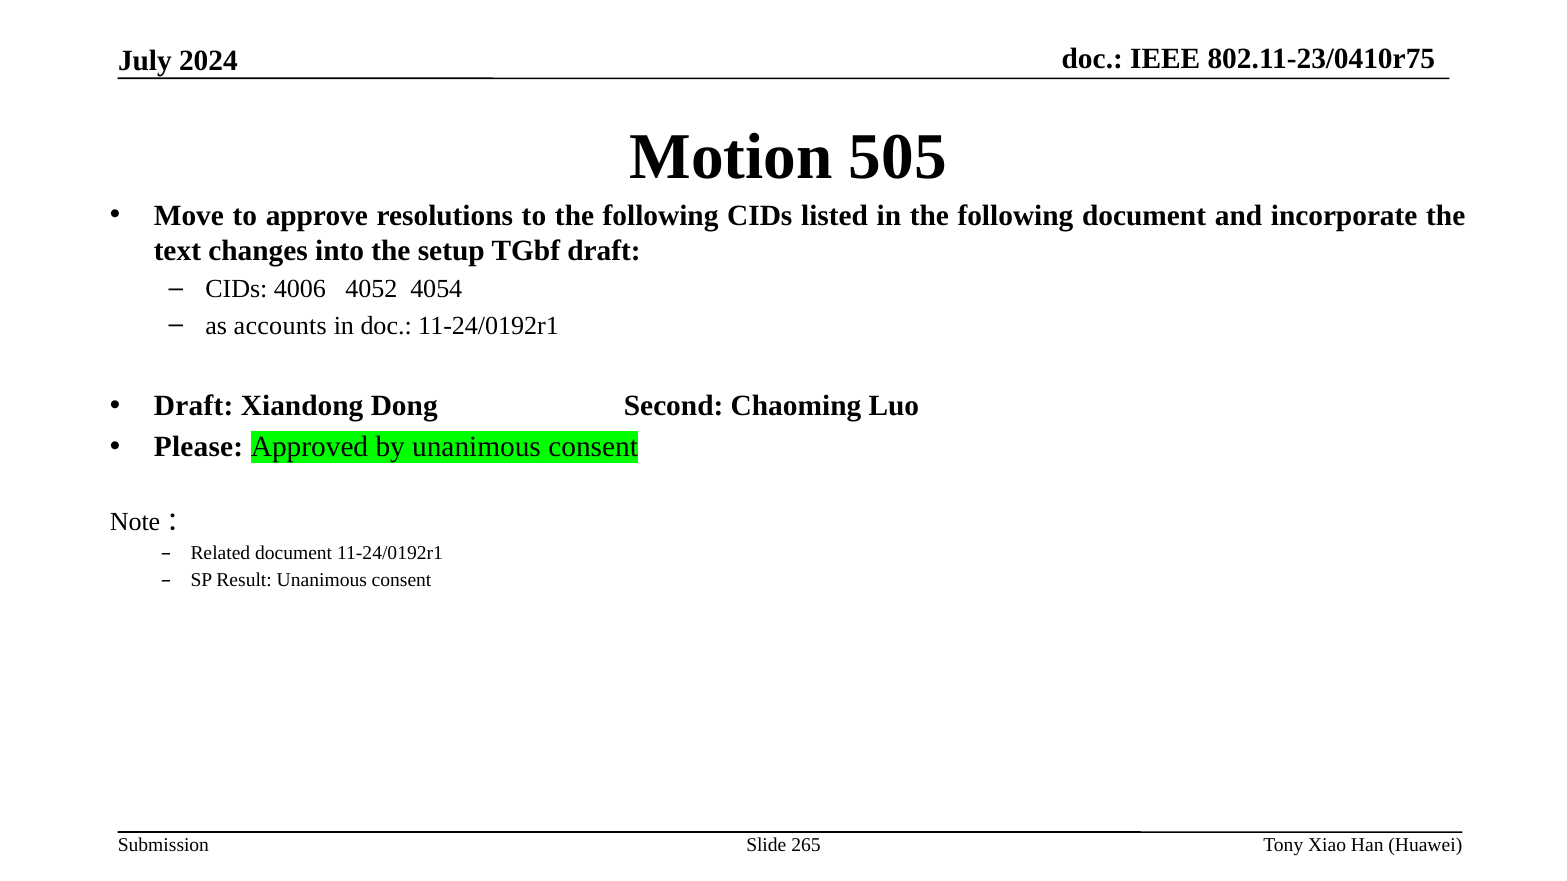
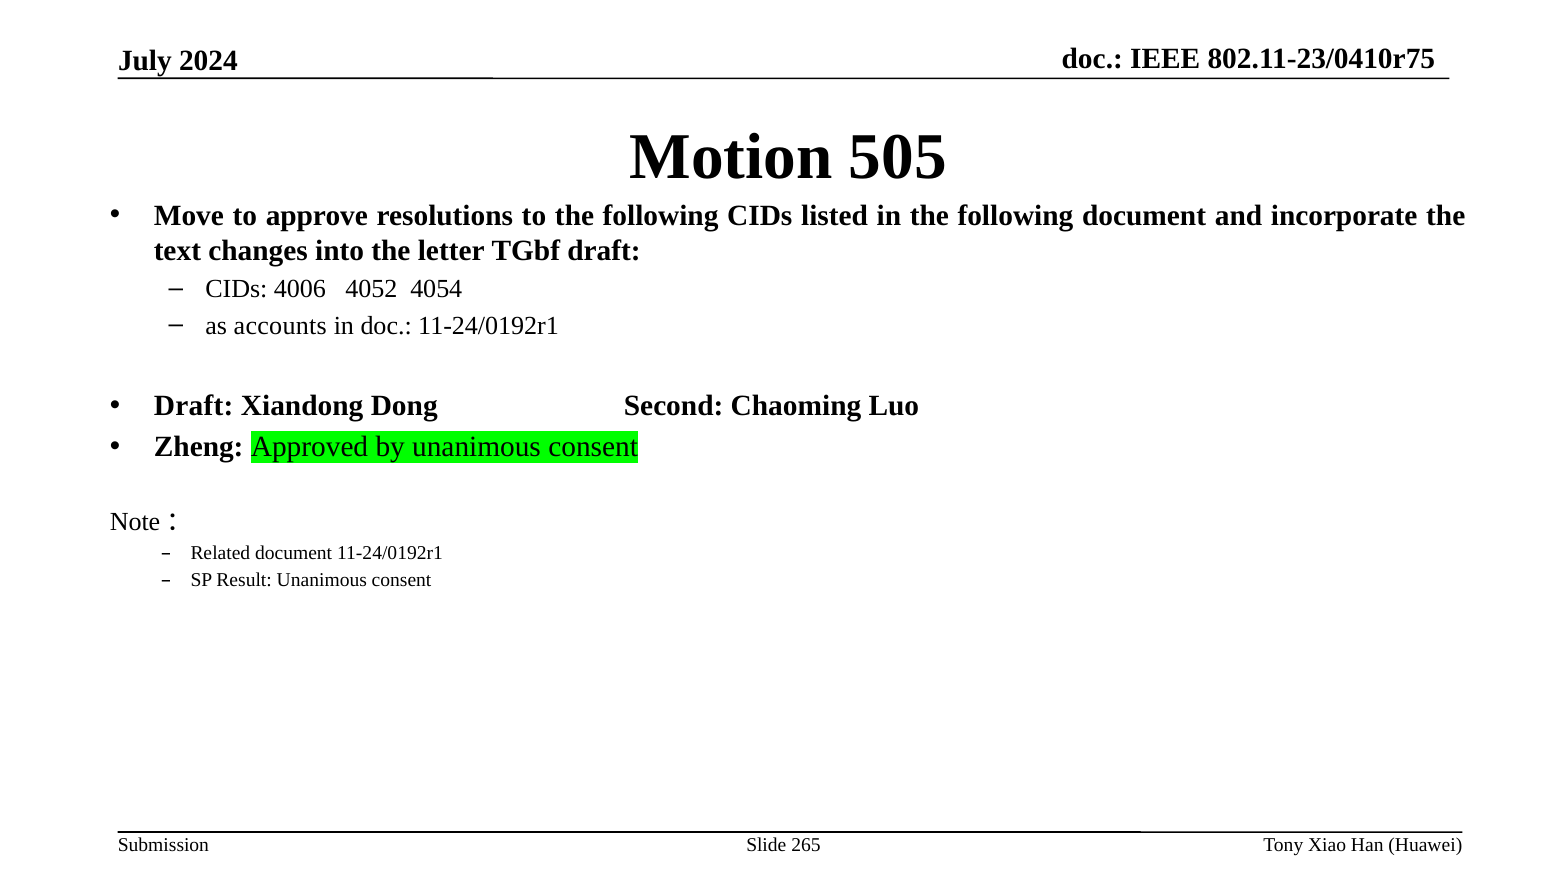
setup: setup -> letter
Please: Please -> Zheng
